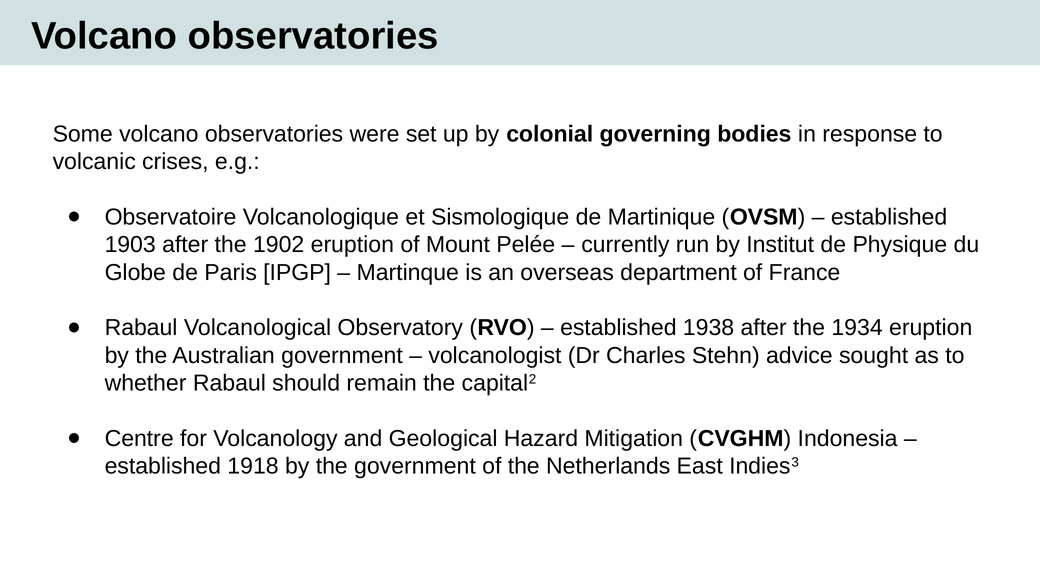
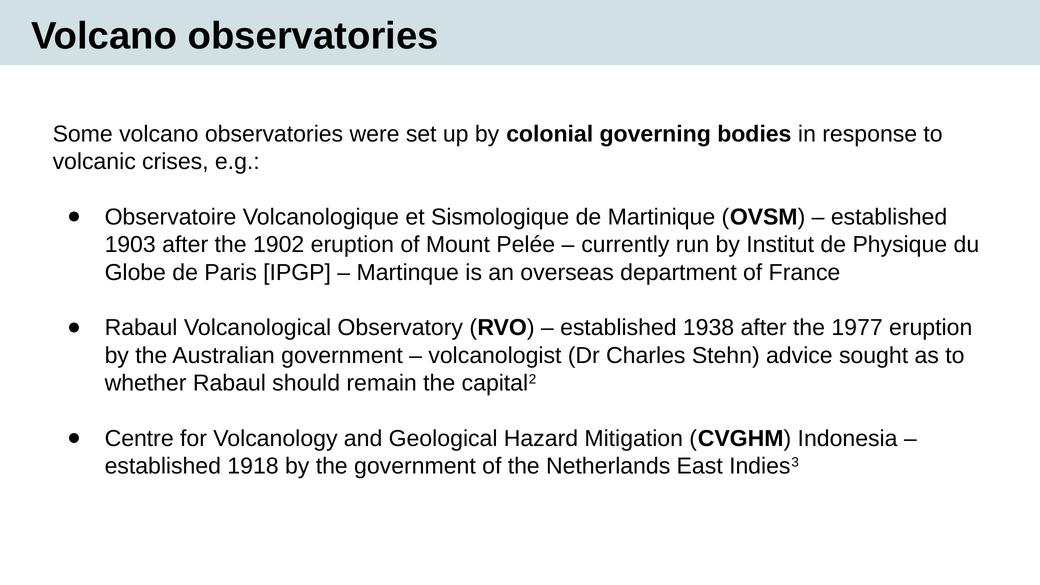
1934: 1934 -> 1977
